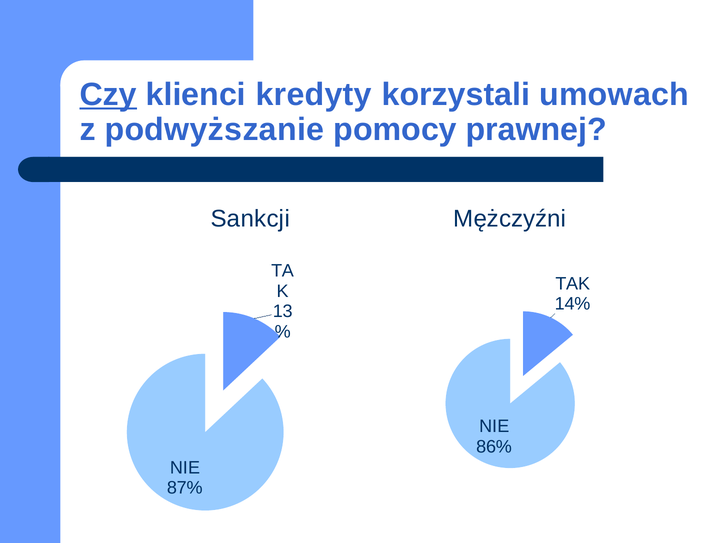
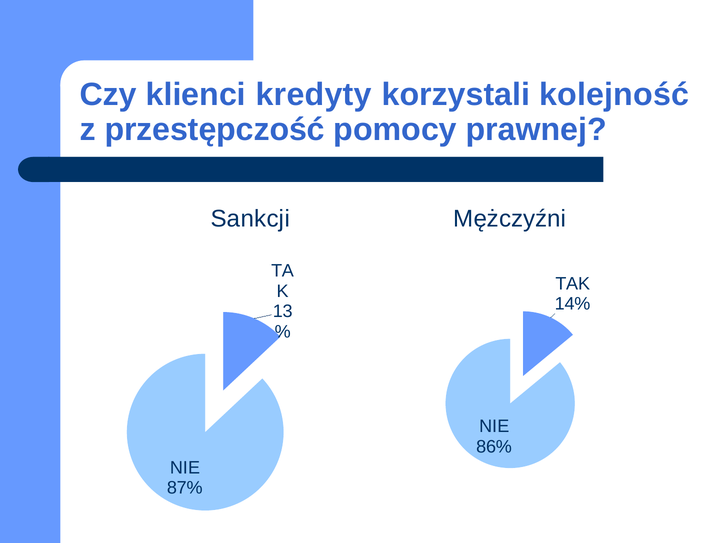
Czy underline: present -> none
umowach: umowach -> kolejność
podwyższanie: podwyższanie -> przestępczość
